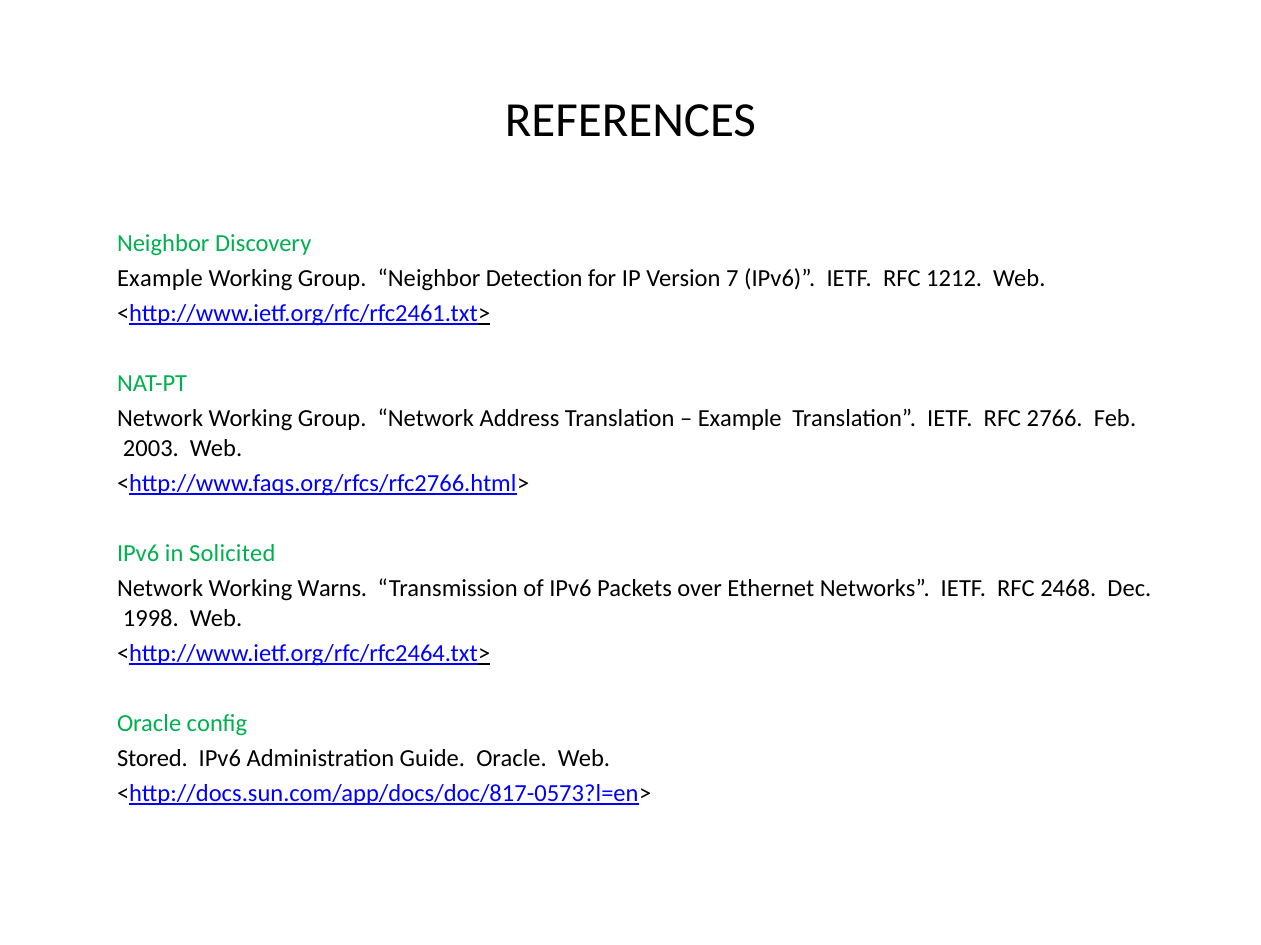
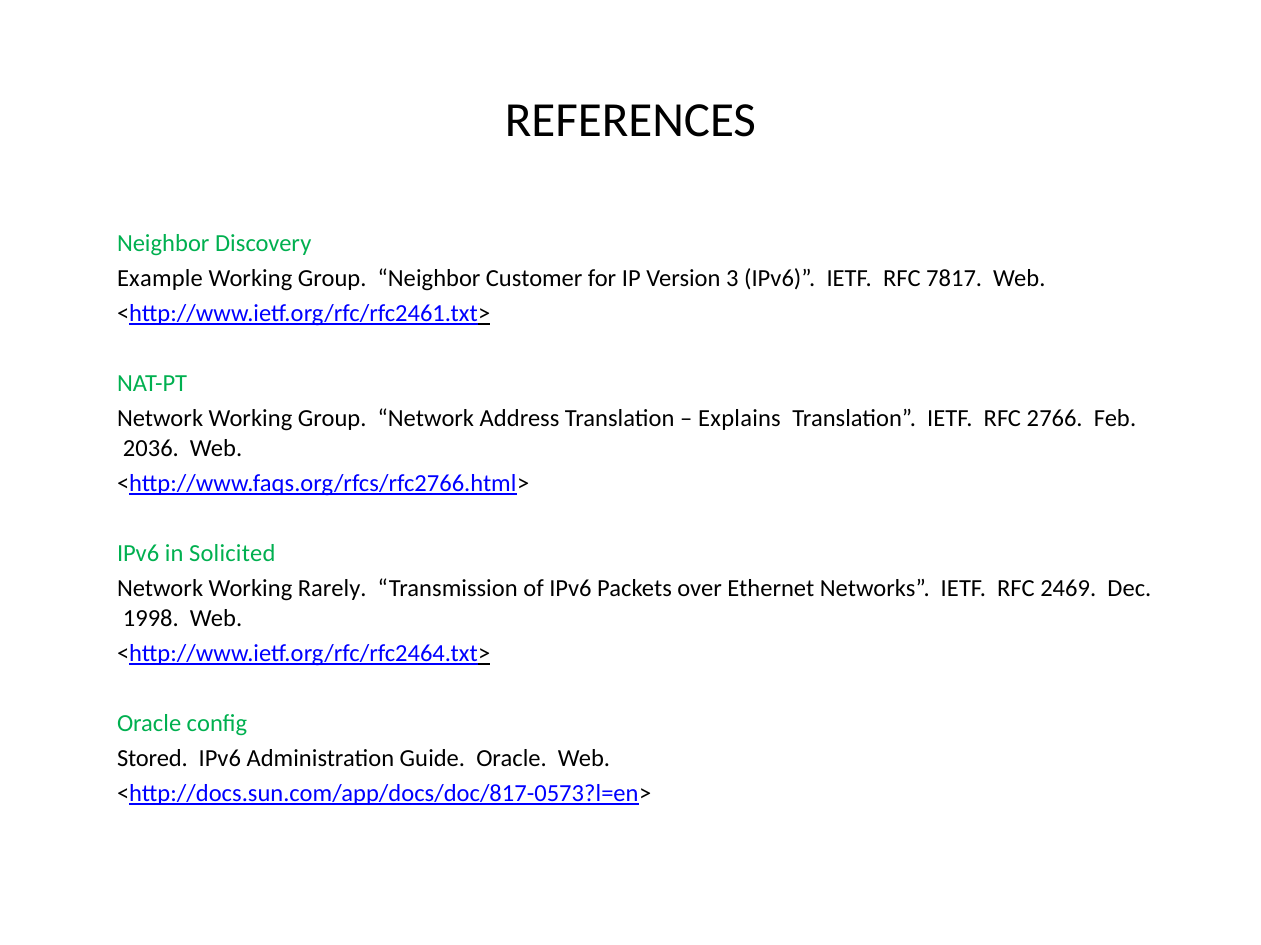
Detection: Detection -> Customer
7: 7 -> 3
1212: 1212 -> 7817
Example at (740, 419): Example -> Explains
2003: 2003 -> 2036
Warns: Warns -> Rarely
2468: 2468 -> 2469
